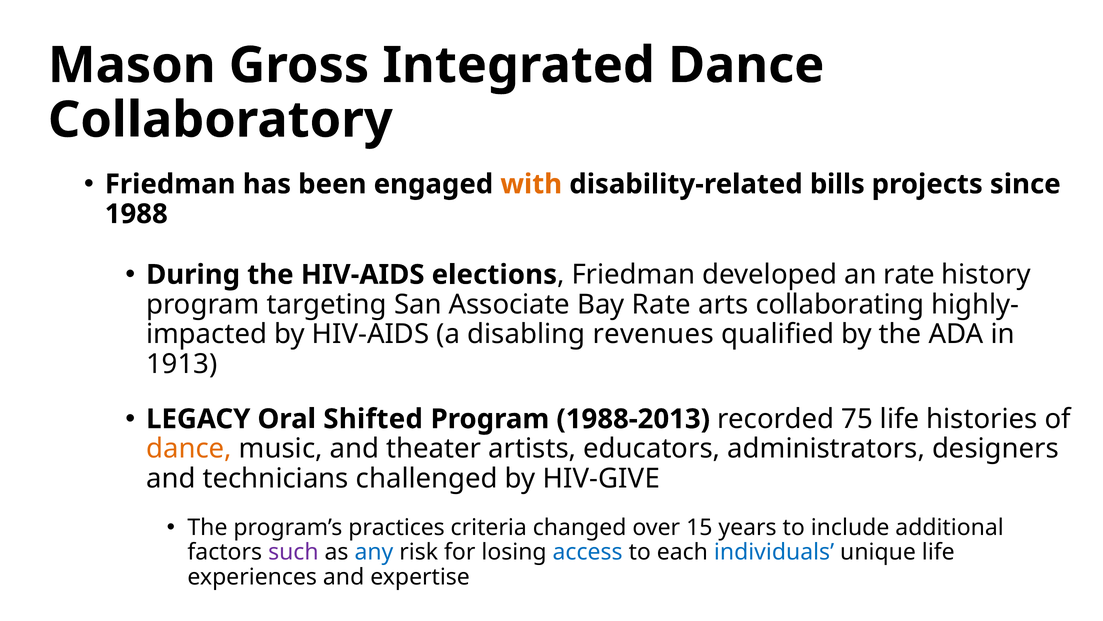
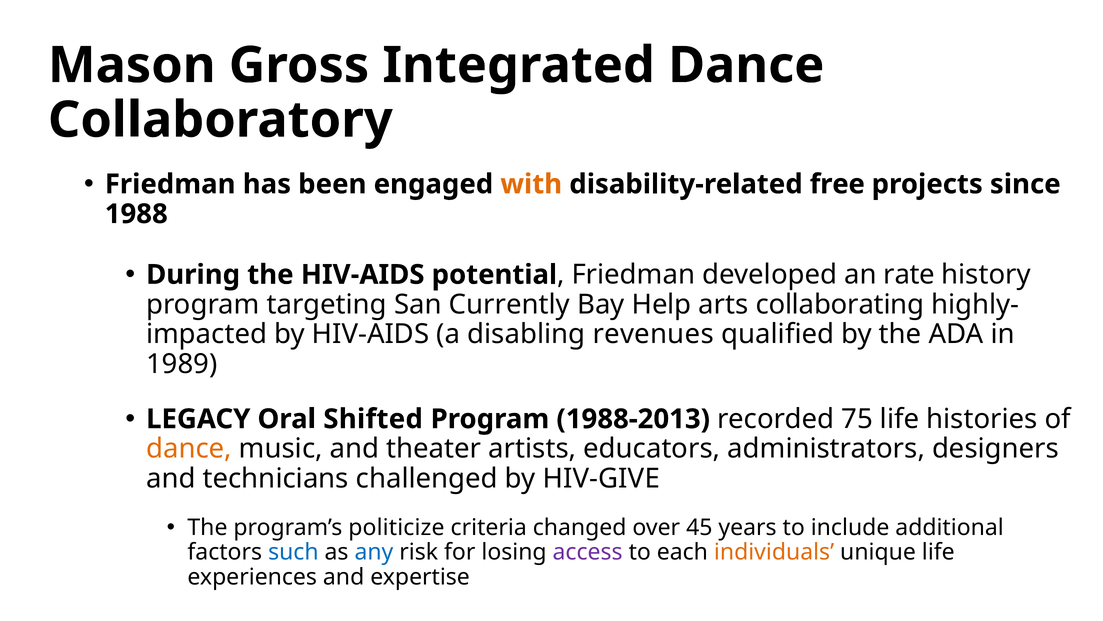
bills: bills -> free
elections: elections -> potential
Associate: Associate -> Currently
Bay Rate: Rate -> Help
1913: 1913 -> 1989
practices: practices -> politicize
15: 15 -> 45
such colour: purple -> blue
access colour: blue -> purple
individuals colour: blue -> orange
